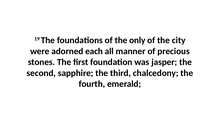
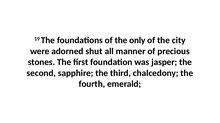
each: each -> shut
